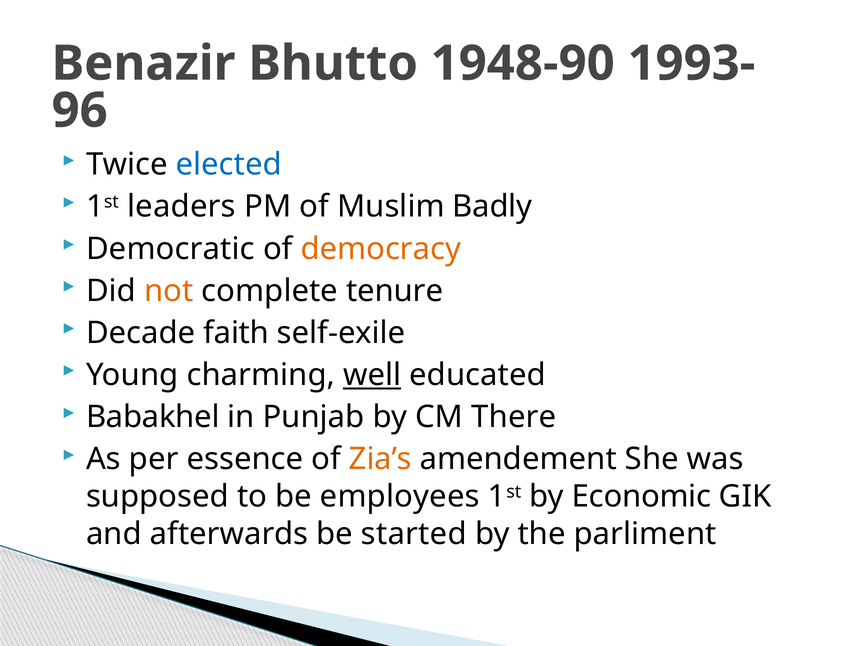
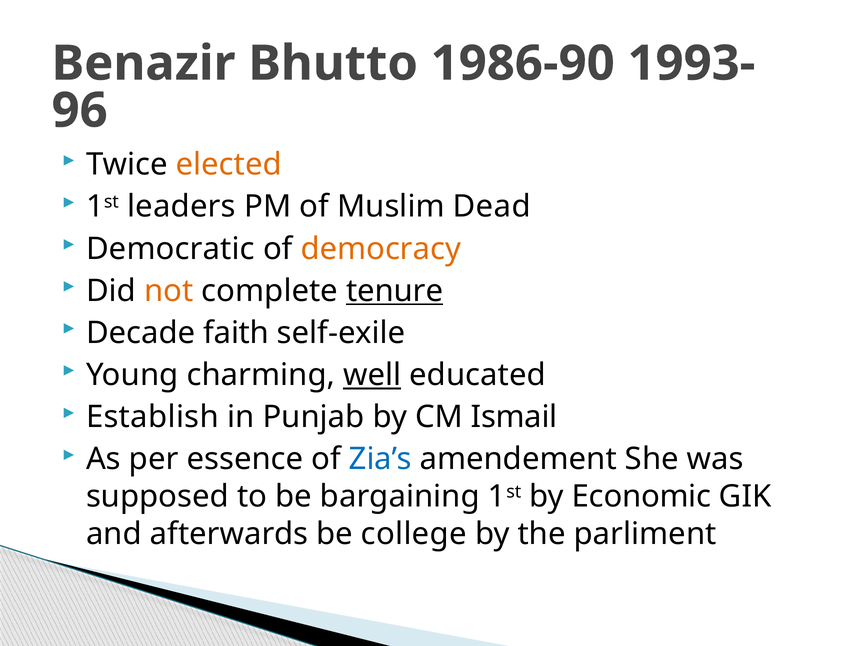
1948-90: 1948-90 -> 1986-90
elected colour: blue -> orange
Badly: Badly -> Dead
tenure underline: none -> present
Babakhel: Babakhel -> Establish
There: There -> Ismail
Zia’s colour: orange -> blue
employees: employees -> bargaining
started: started -> college
